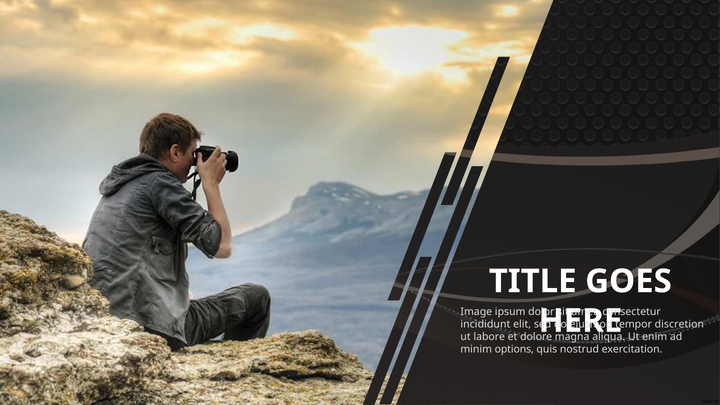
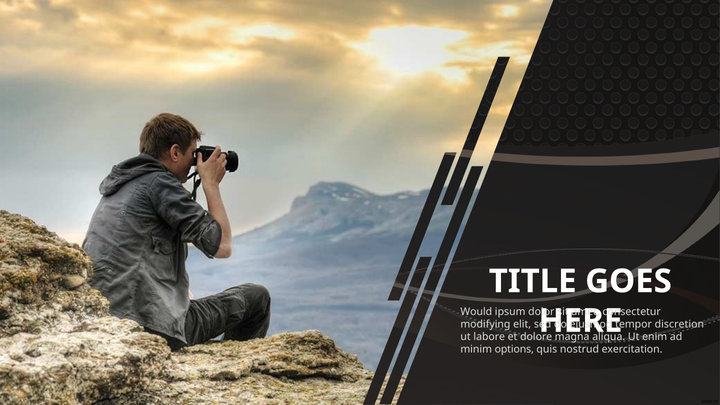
Image: Image -> Would
incididunt: incididunt -> modifying
